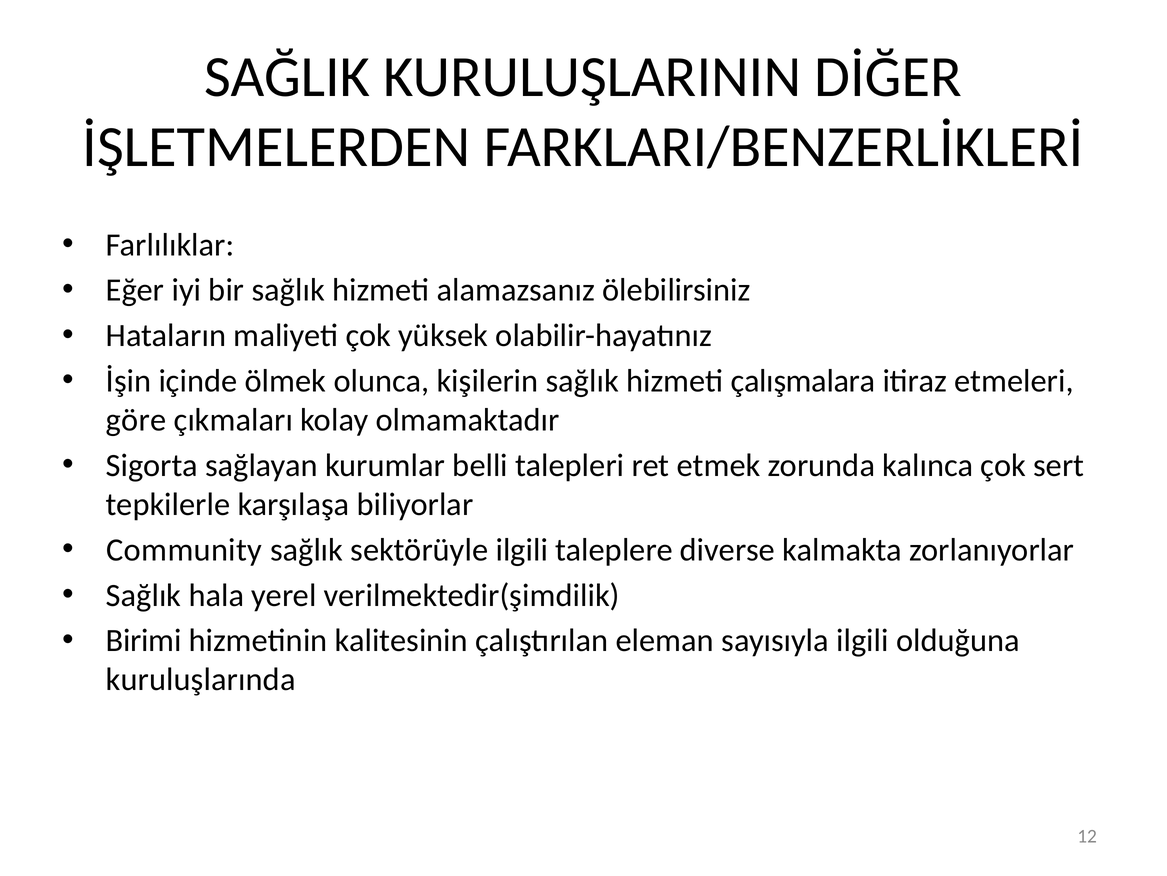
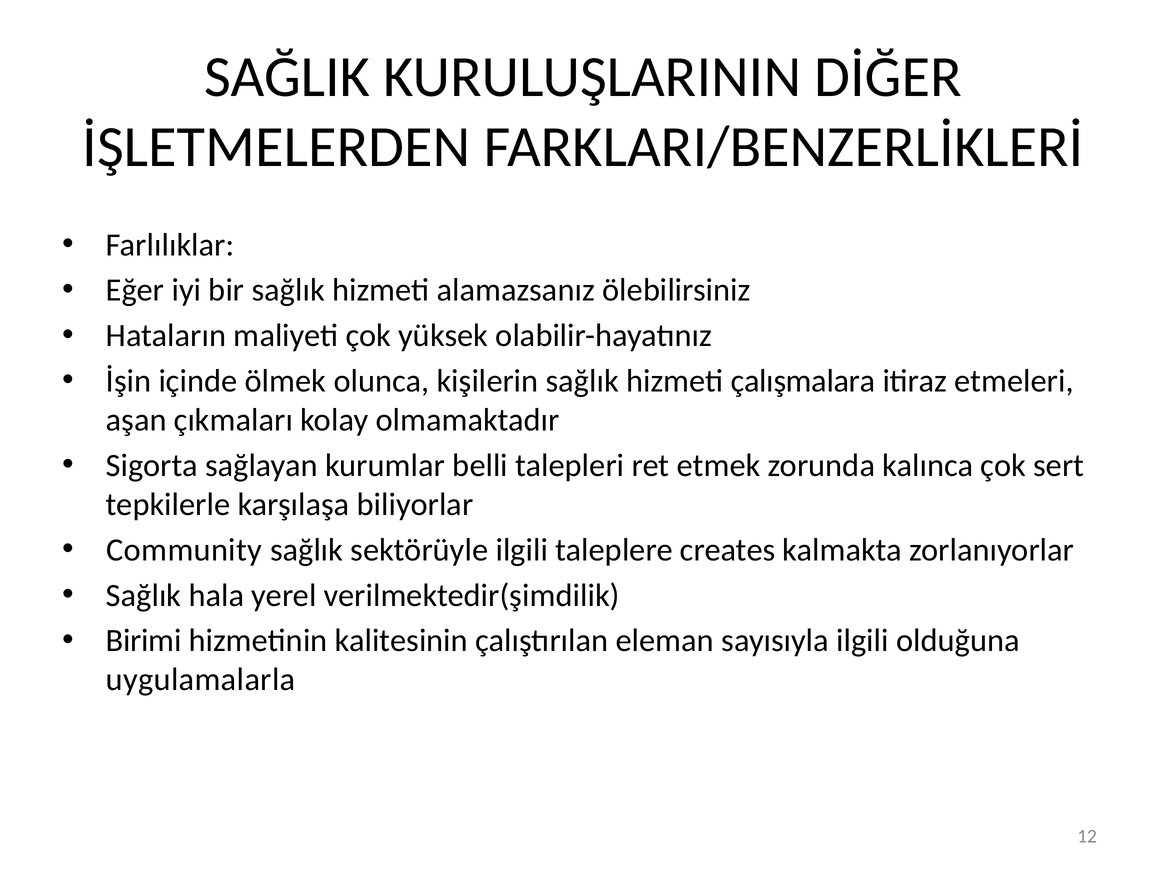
göre: göre -> aşan
diverse: diverse -> creates
kuruluşlarında: kuruluşlarında -> uygulamalarla
